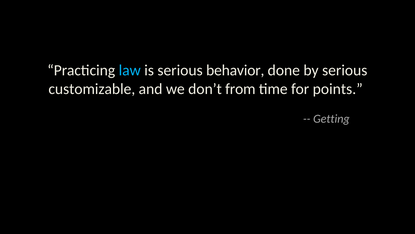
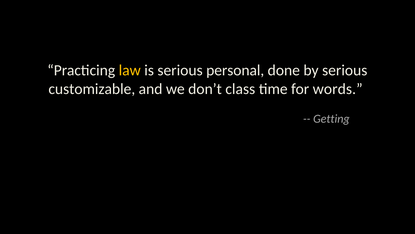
law colour: light blue -> yellow
behavior: behavior -> personal
from: from -> class
points: points -> words
